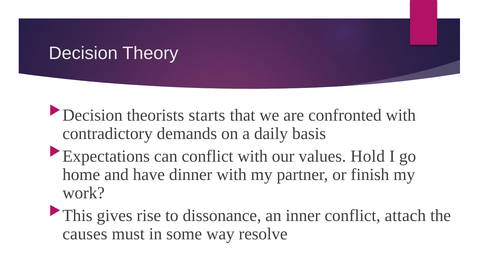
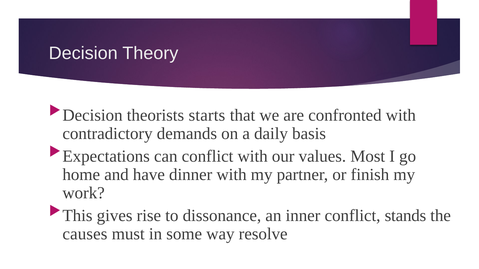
Hold: Hold -> Most
attach: attach -> stands
